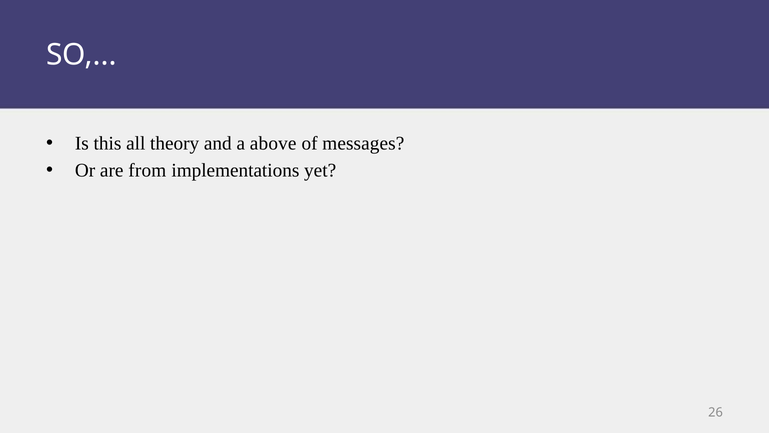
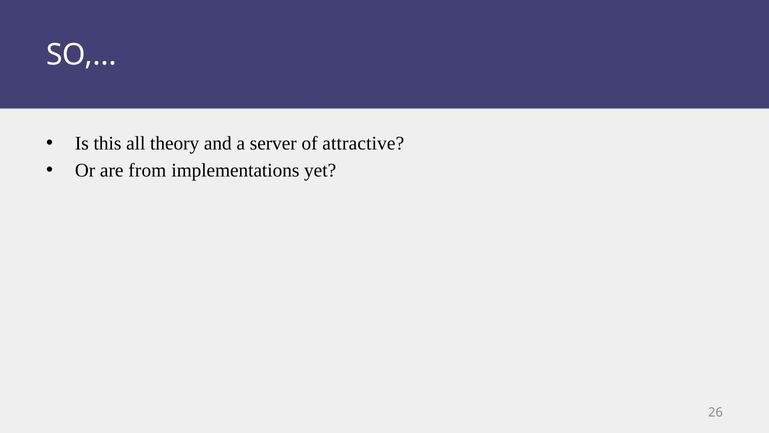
above: above -> server
messages: messages -> attractive
